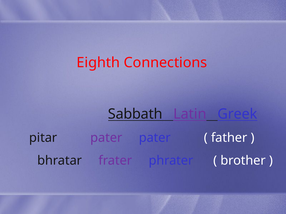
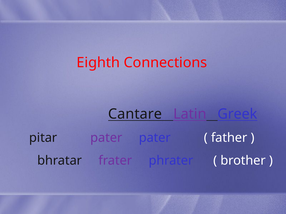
Sabbath: Sabbath -> Cantare
